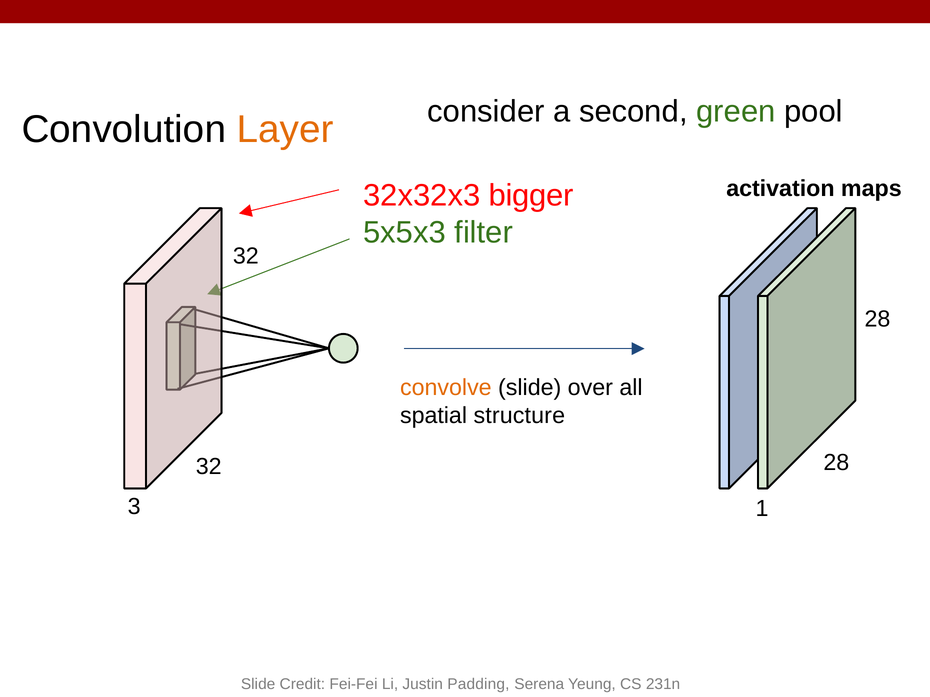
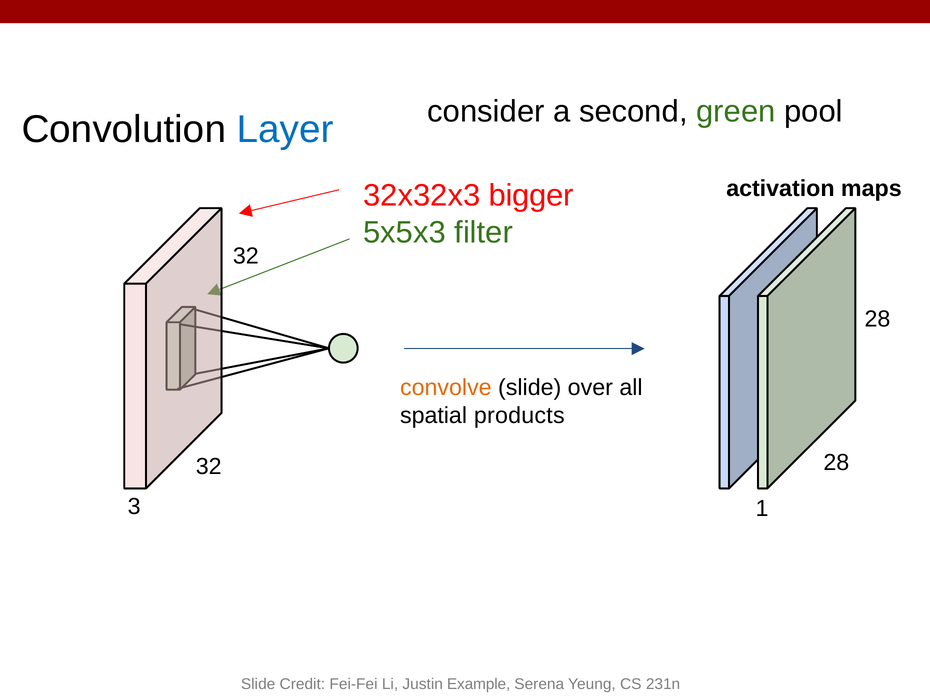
Layer colour: orange -> blue
structure: structure -> products
Padding: Padding -> Example
